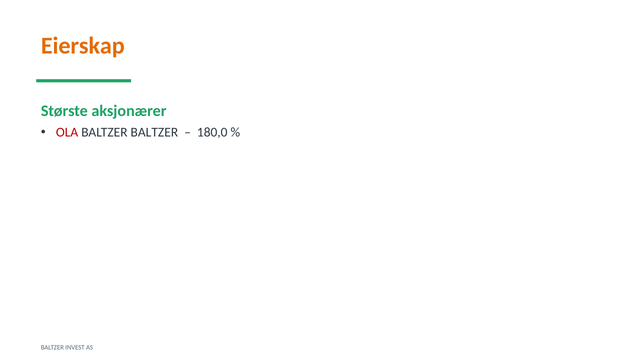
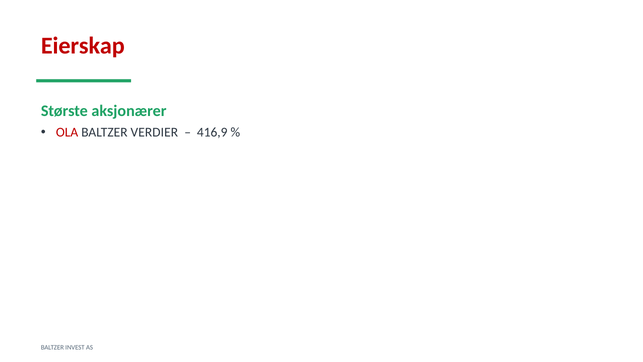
Eierskap colour: orange -> red
BALTZER BALTZER: BALTZER -> VERDIER
180,0: 180,0 -> 416,9
